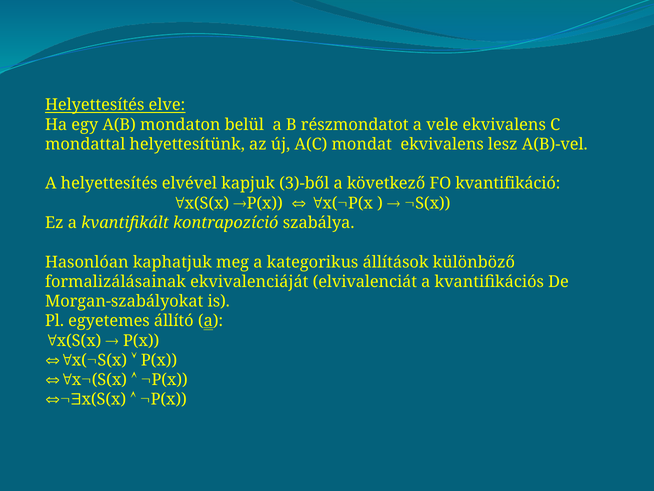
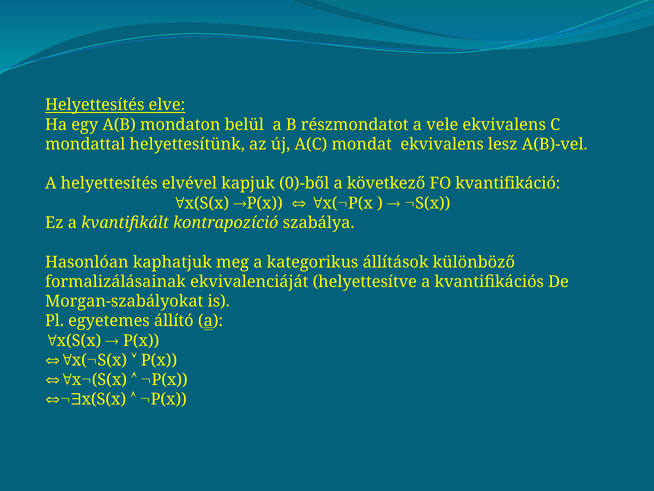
3)-ből: 3)-ből -> 0)-ből
elvivalenciát: elvivalenciát -> helyettesítve
